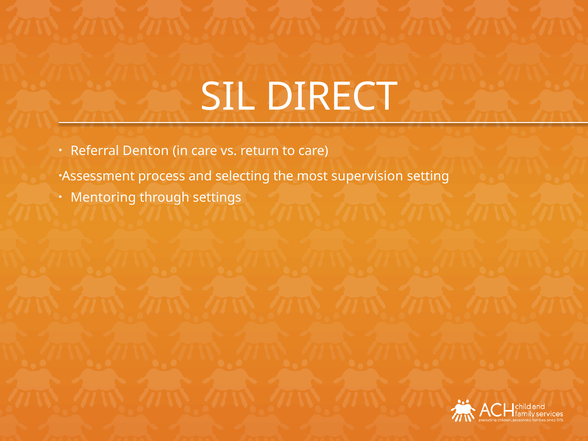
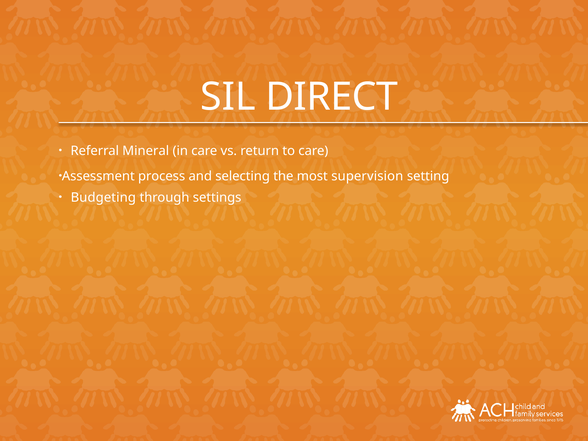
Denton: Denton -> Mineral
Mentoring: Mentoring -> Budgeting
